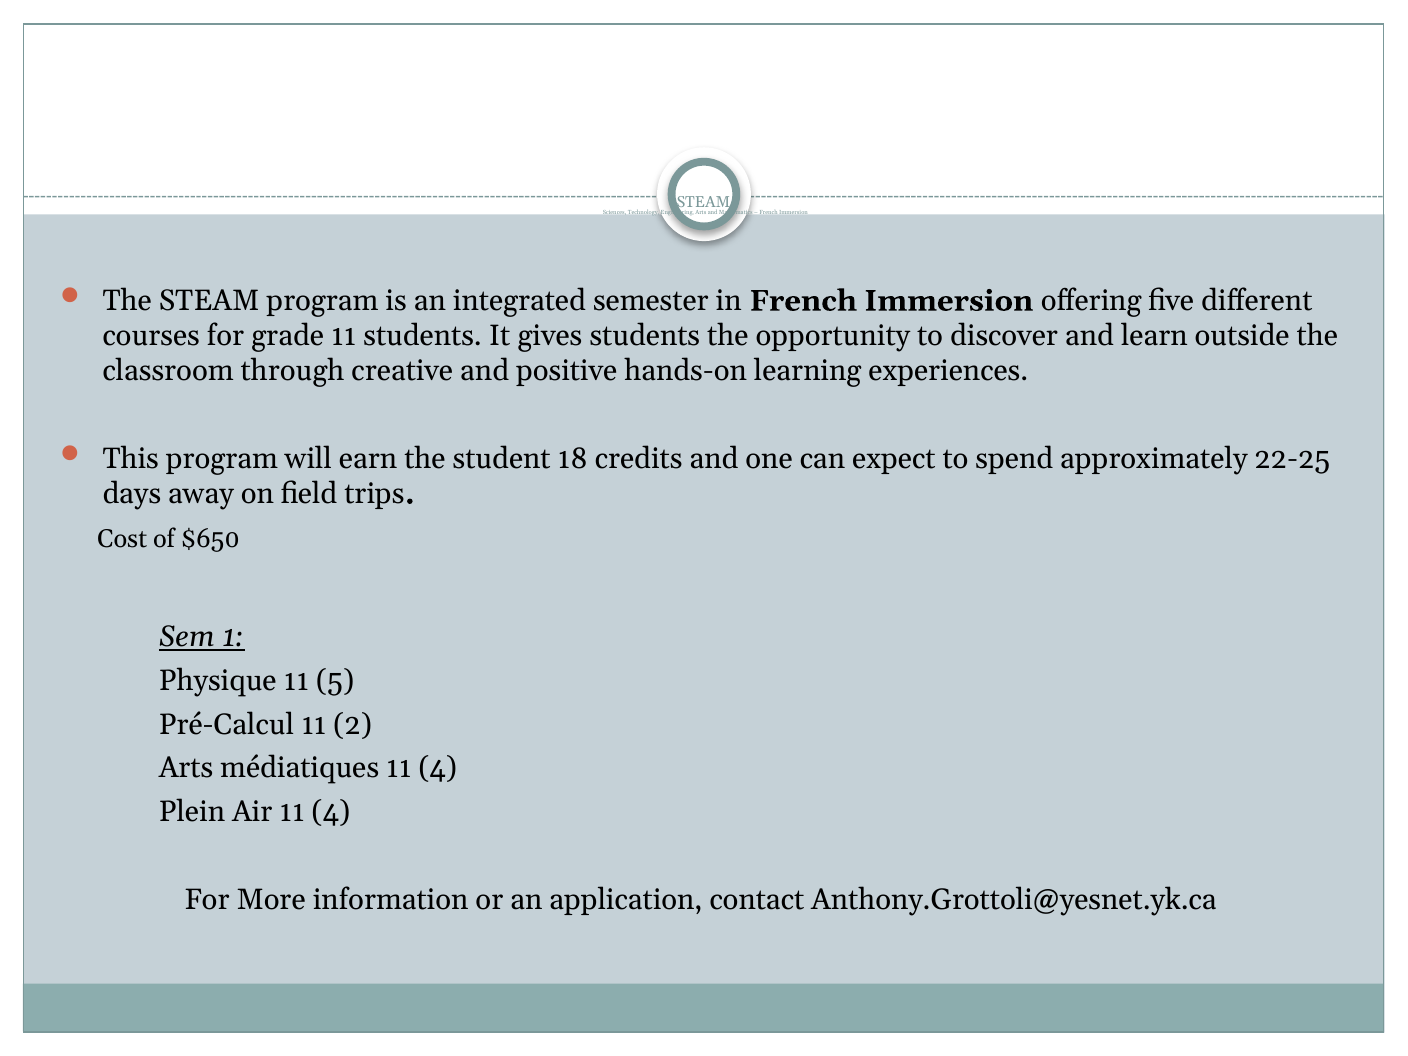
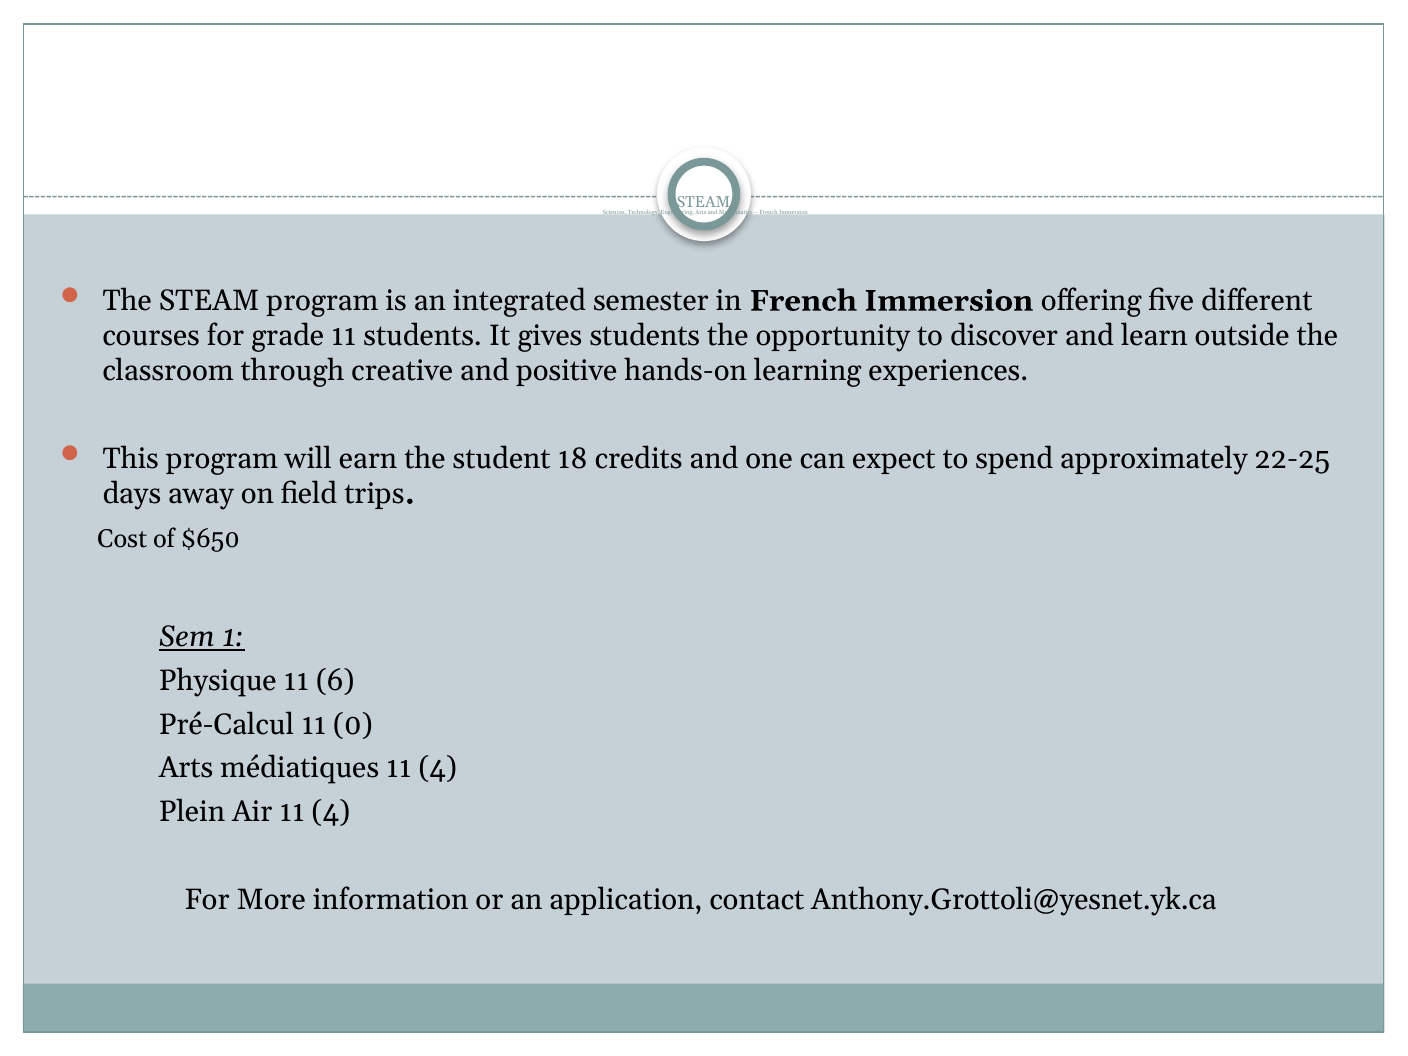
5: 5 -> 6
2: 2 -> 0
